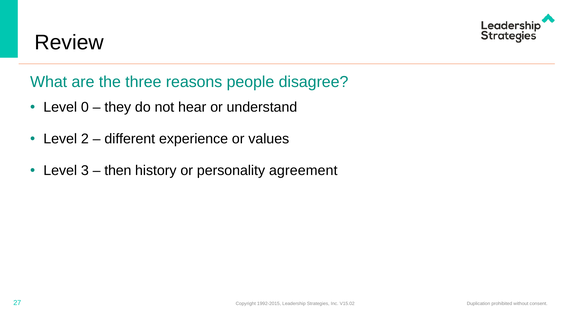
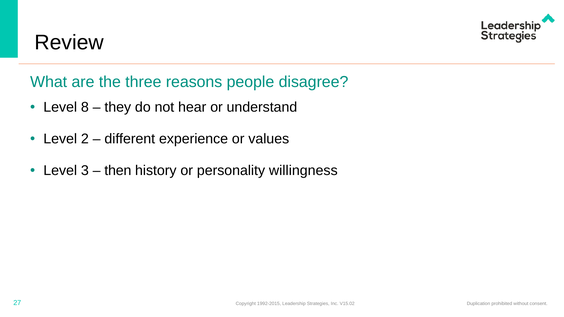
0: 0 -> 8
agreement: agreement -> willingness
